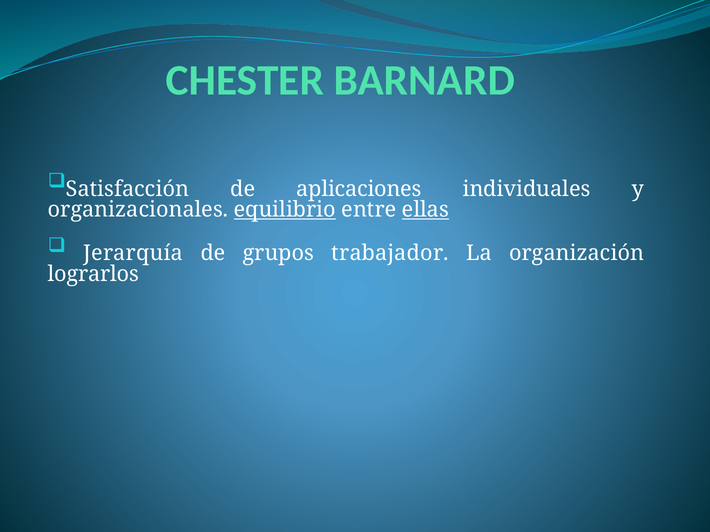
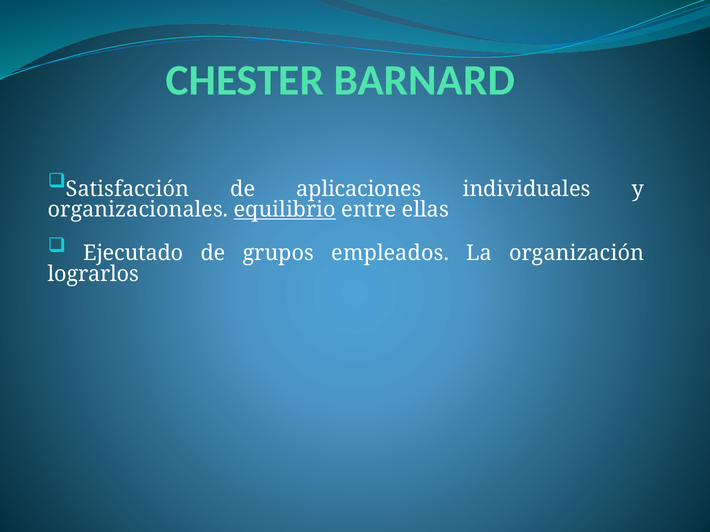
ellas underline: present -> none
Jerarquía: Jerarquía -> Ejecutado
trabajador: trabajador -> empleados
